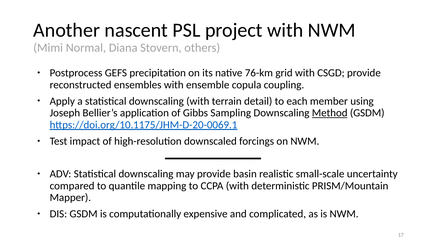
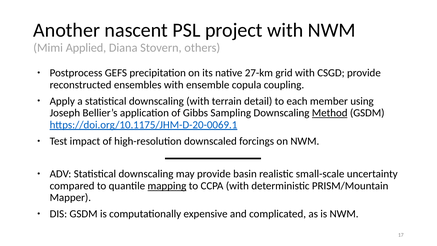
Normal: Normal -> Applied
76-km: 76-km -> 27-km
mapping underline: none -> present
